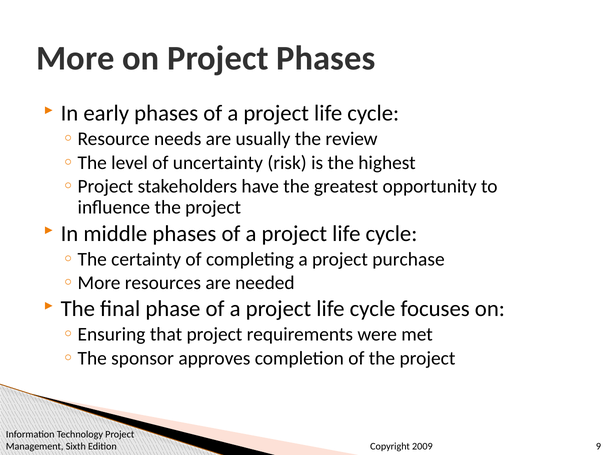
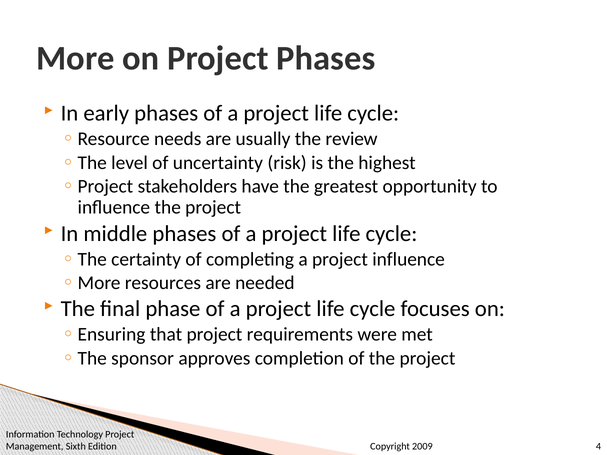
project purchase: purchase -> influence
9: 9 -> 4
